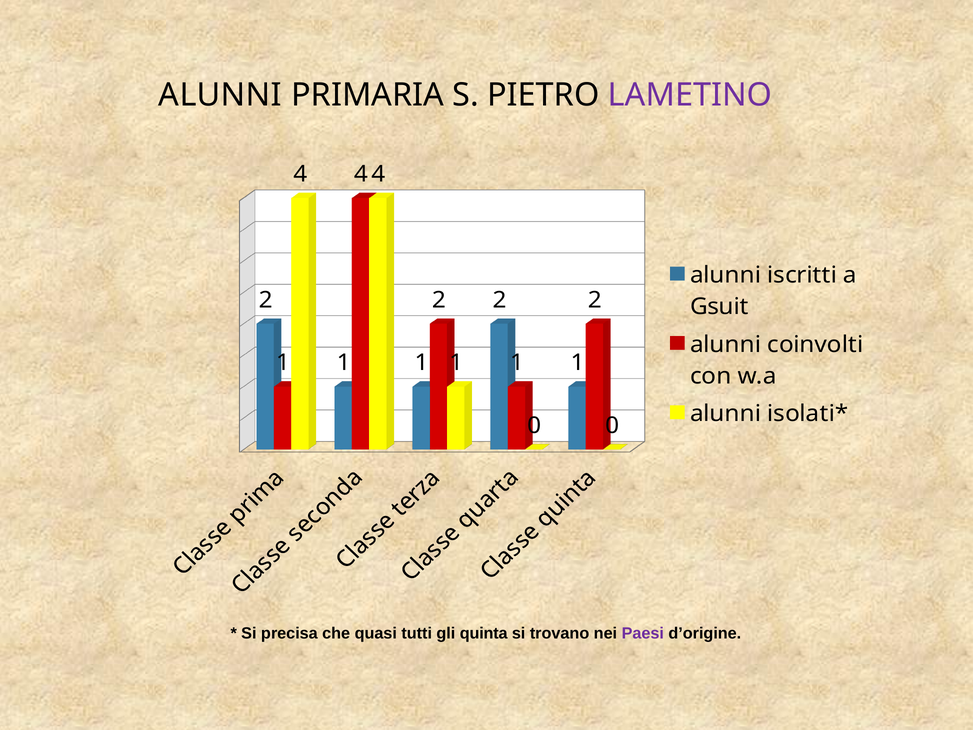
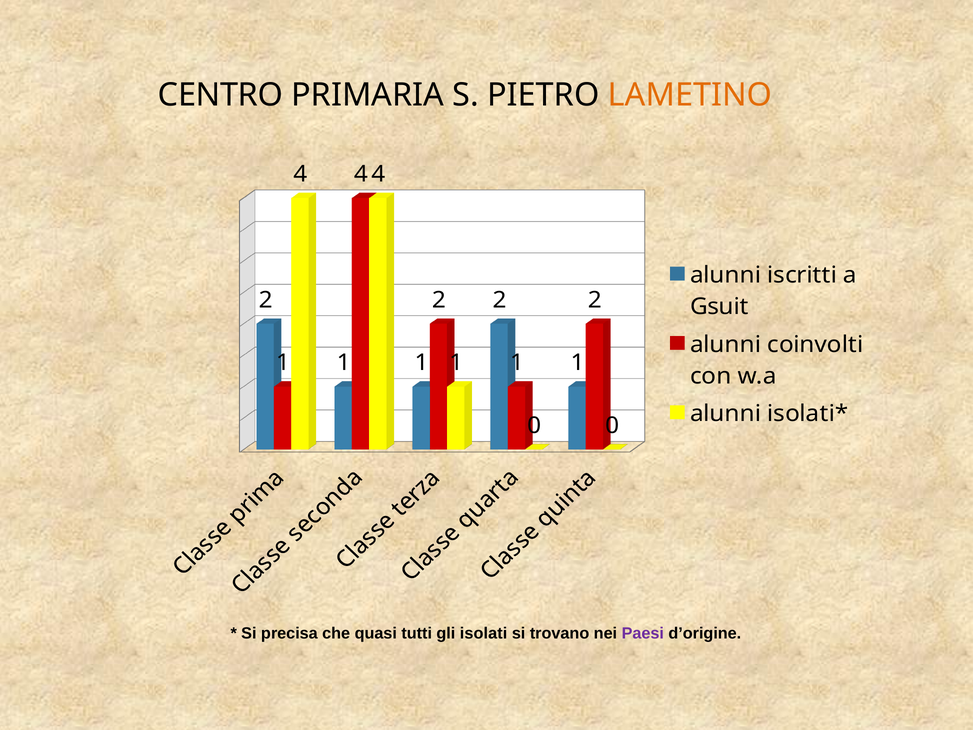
ALUNNI at (220, 95): ALUNNI -> CENTRO
LAMETINO colour: purple -> orange
quinta: quinta -> isolati
